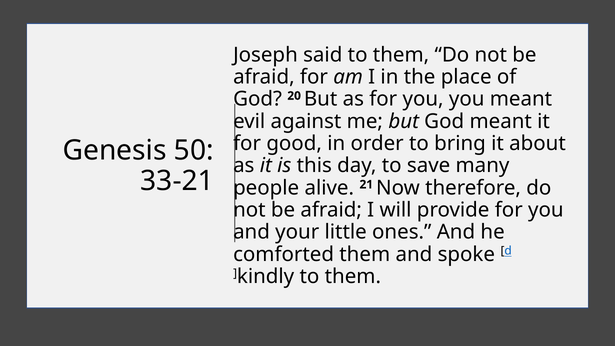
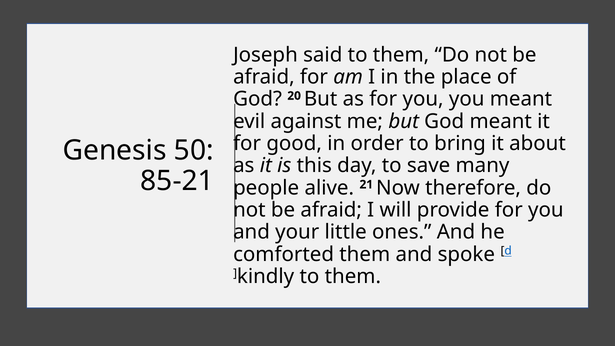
33-21: 33-21 -> 85-21
